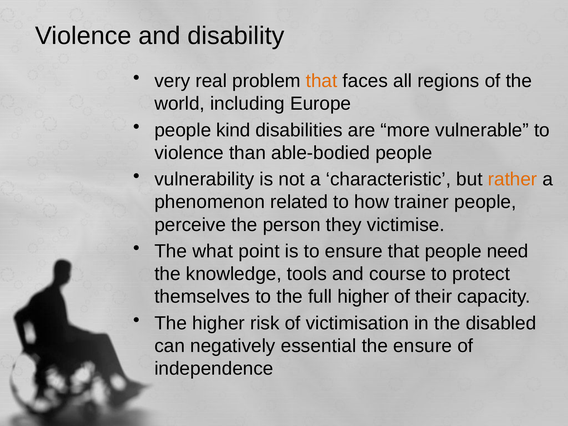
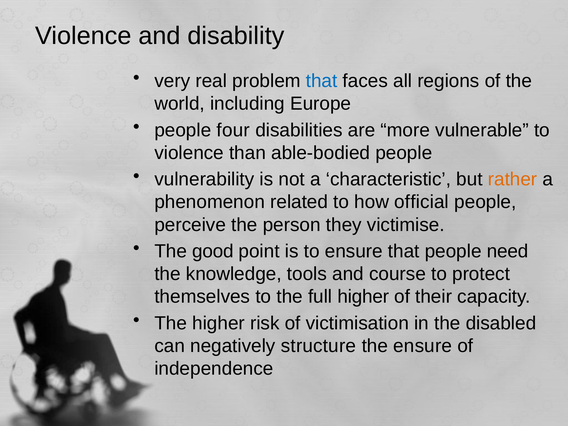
that at (322, 81) colour: orange -> blue
kind: kind -> four
trainer: trainer -> official
what: what -> good
essential: essential -> structure
